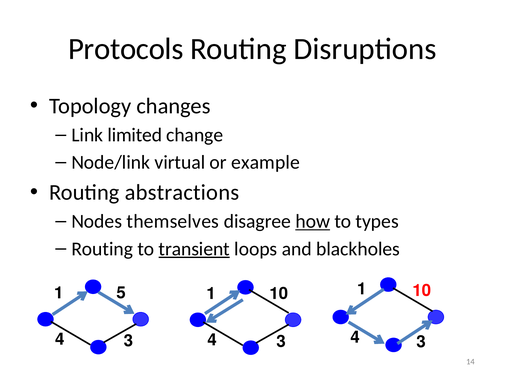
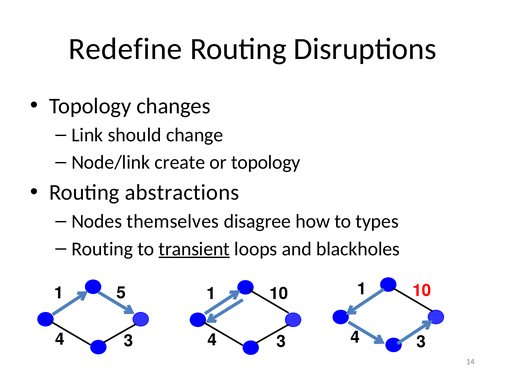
Protocols: Protocols -> Redefine
limited: limited -> should
virtual: virtual -> create
or example: example -> topology
how underline: present -> none
